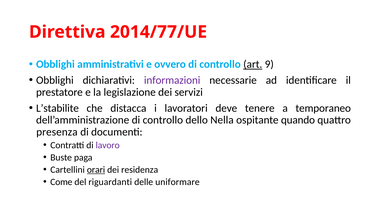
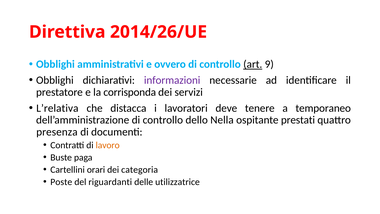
2014/77/UE: 2014/77/UE -> 2014/26/UE
legislazione: legislazione -> corrisponda
L’stabilite: L’stabilite -> L’relativa
quando: quando -> prestati
lavoro colour: purple -> orange
orari underline: present -> none
residenza: residenza -> categoria
Come: Come -> Poste
uniformare: uniformare -> utilizzatrice
